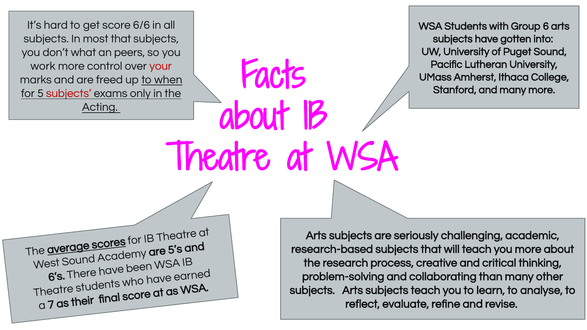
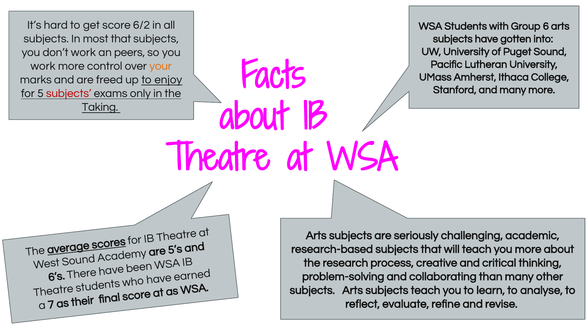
6/6: 6/6 -> 6/2
don’t what: what -> work
your colour: red -> orange
when: when -> enjoy
Acting: Acting -> Taking
